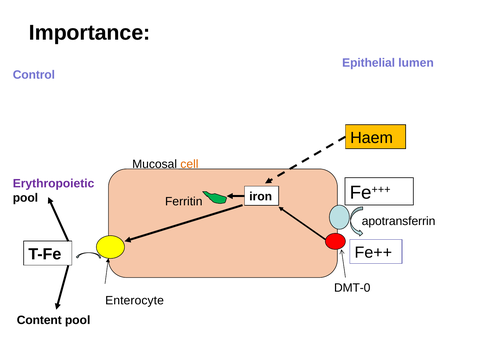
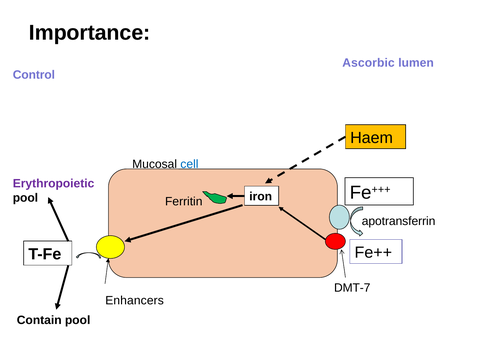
Epithelial: Epithelial -> Ascorbic
cell colour: orange -> blue
DMT-0: DMT-0 -> DMT-7
Enterocyte: Enterocyte -> Enhancers
Content: Content -> Contain
